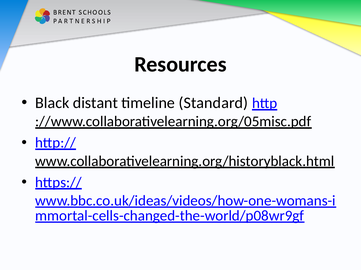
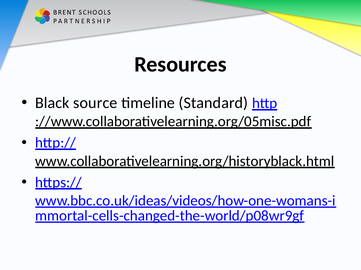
distant: distant -> source
